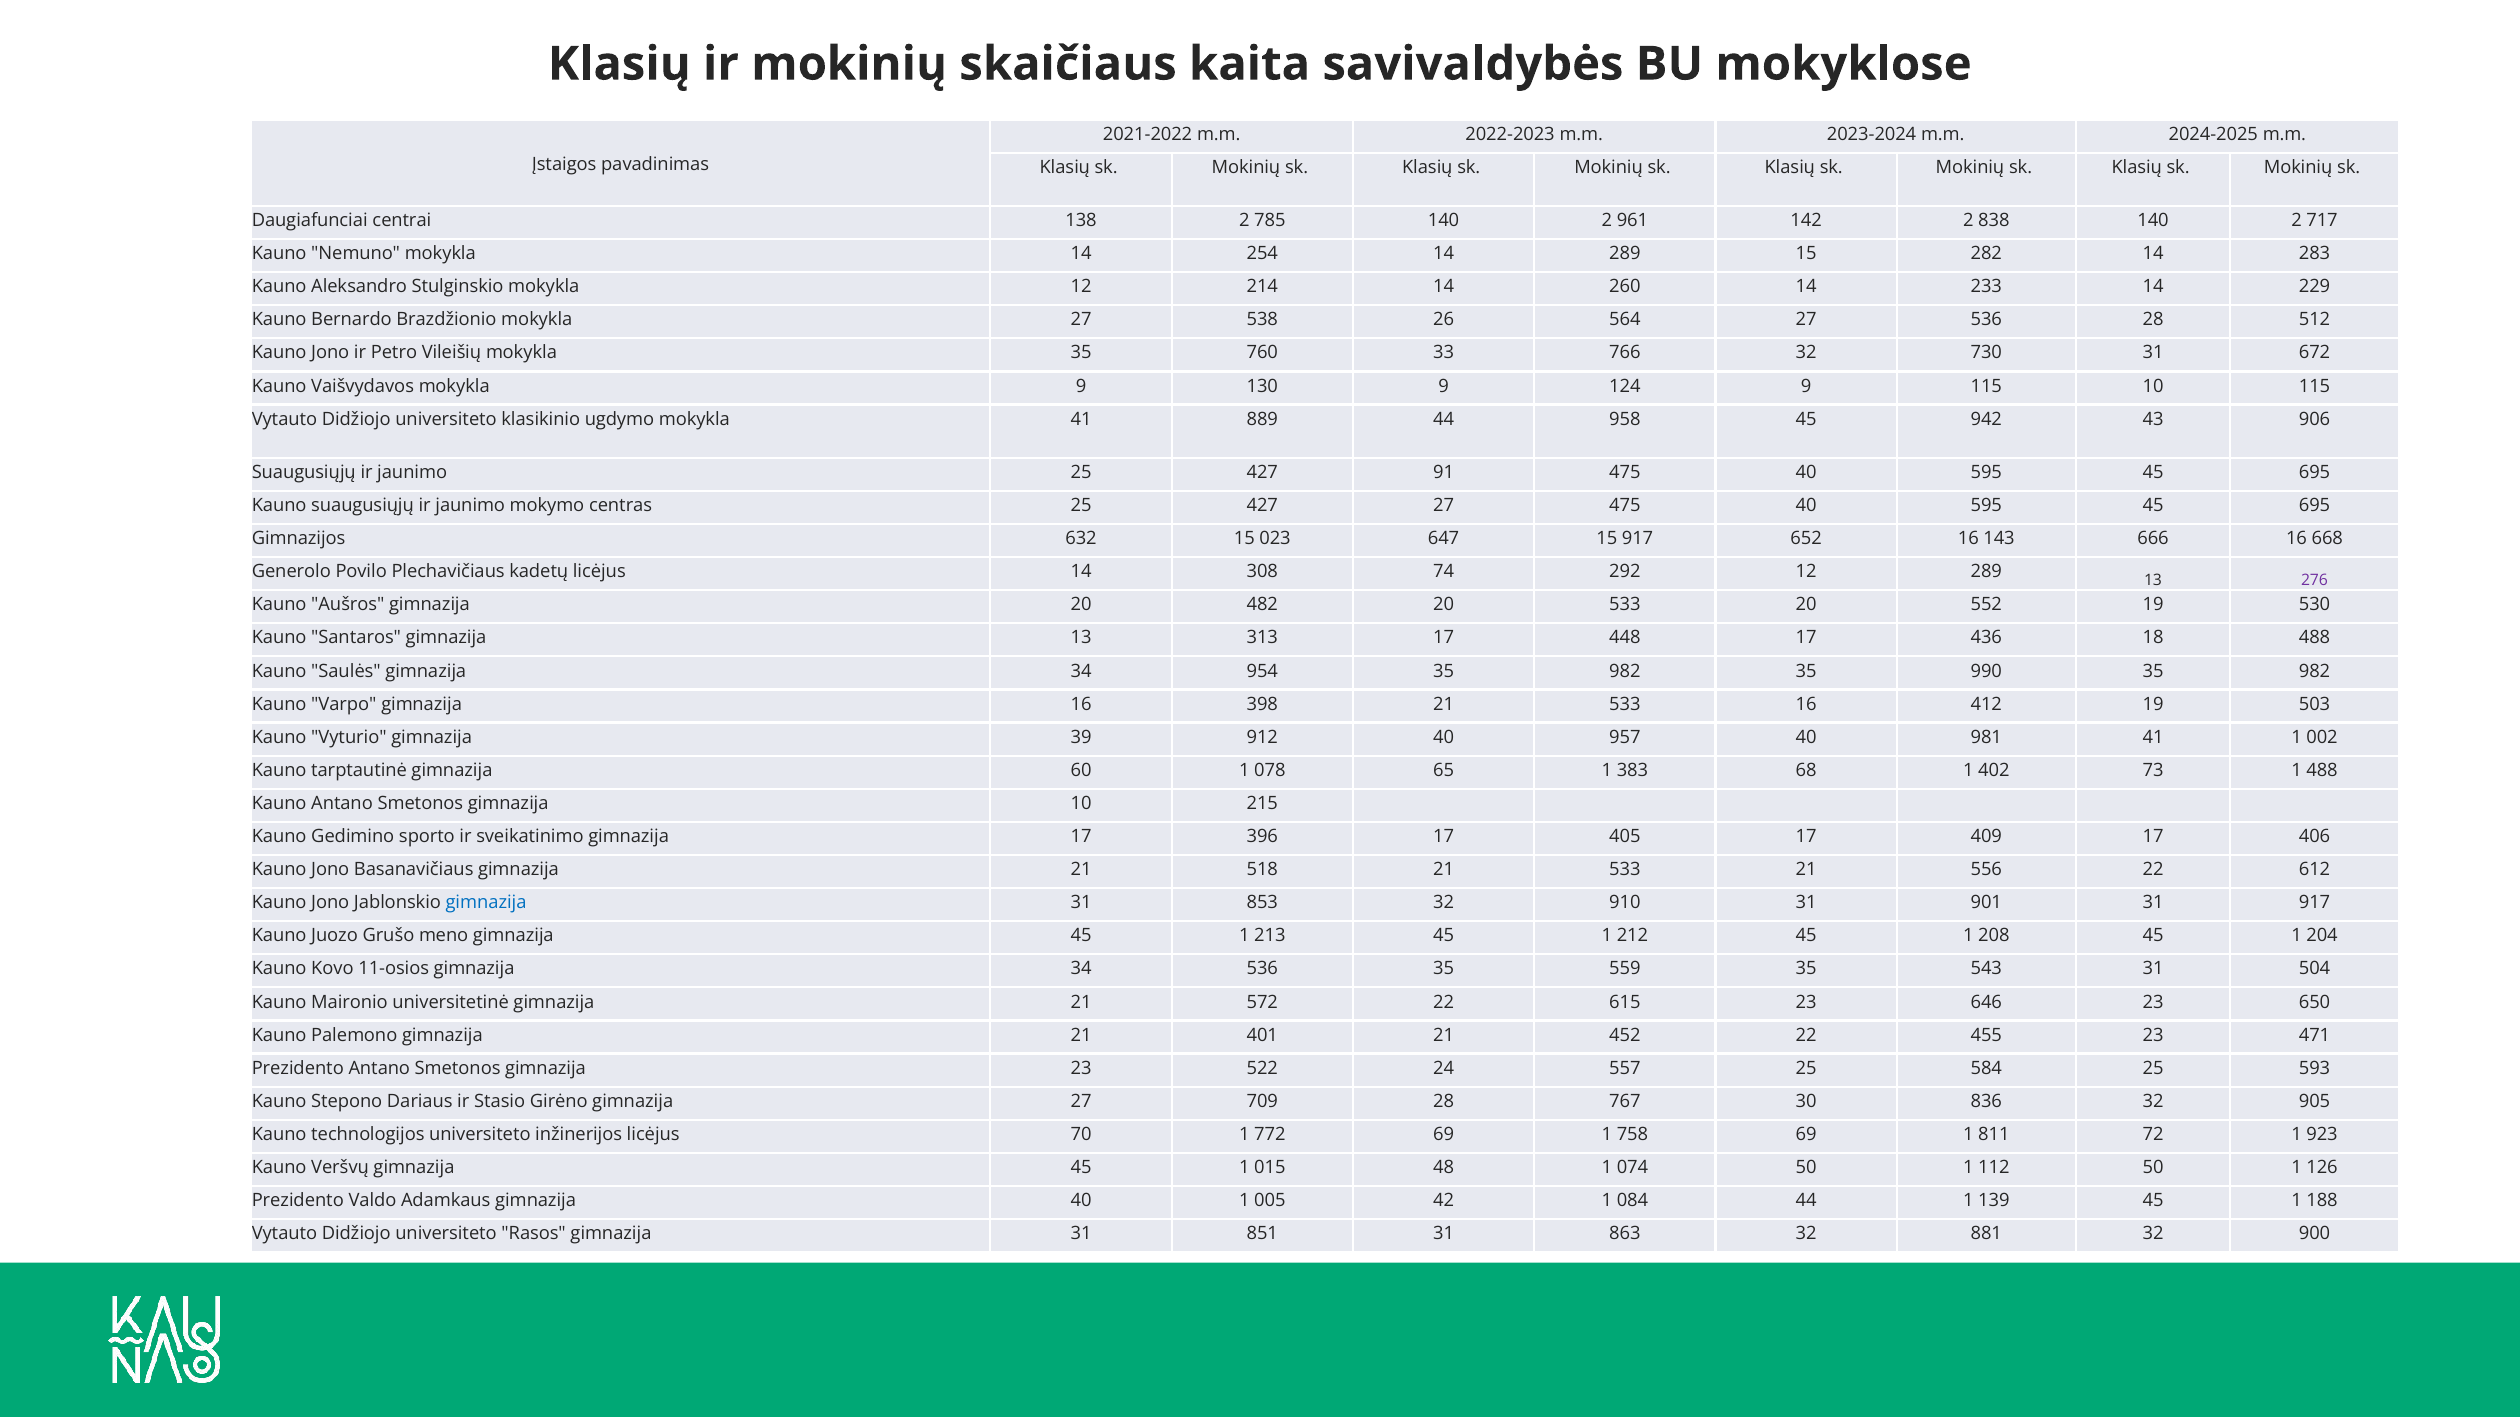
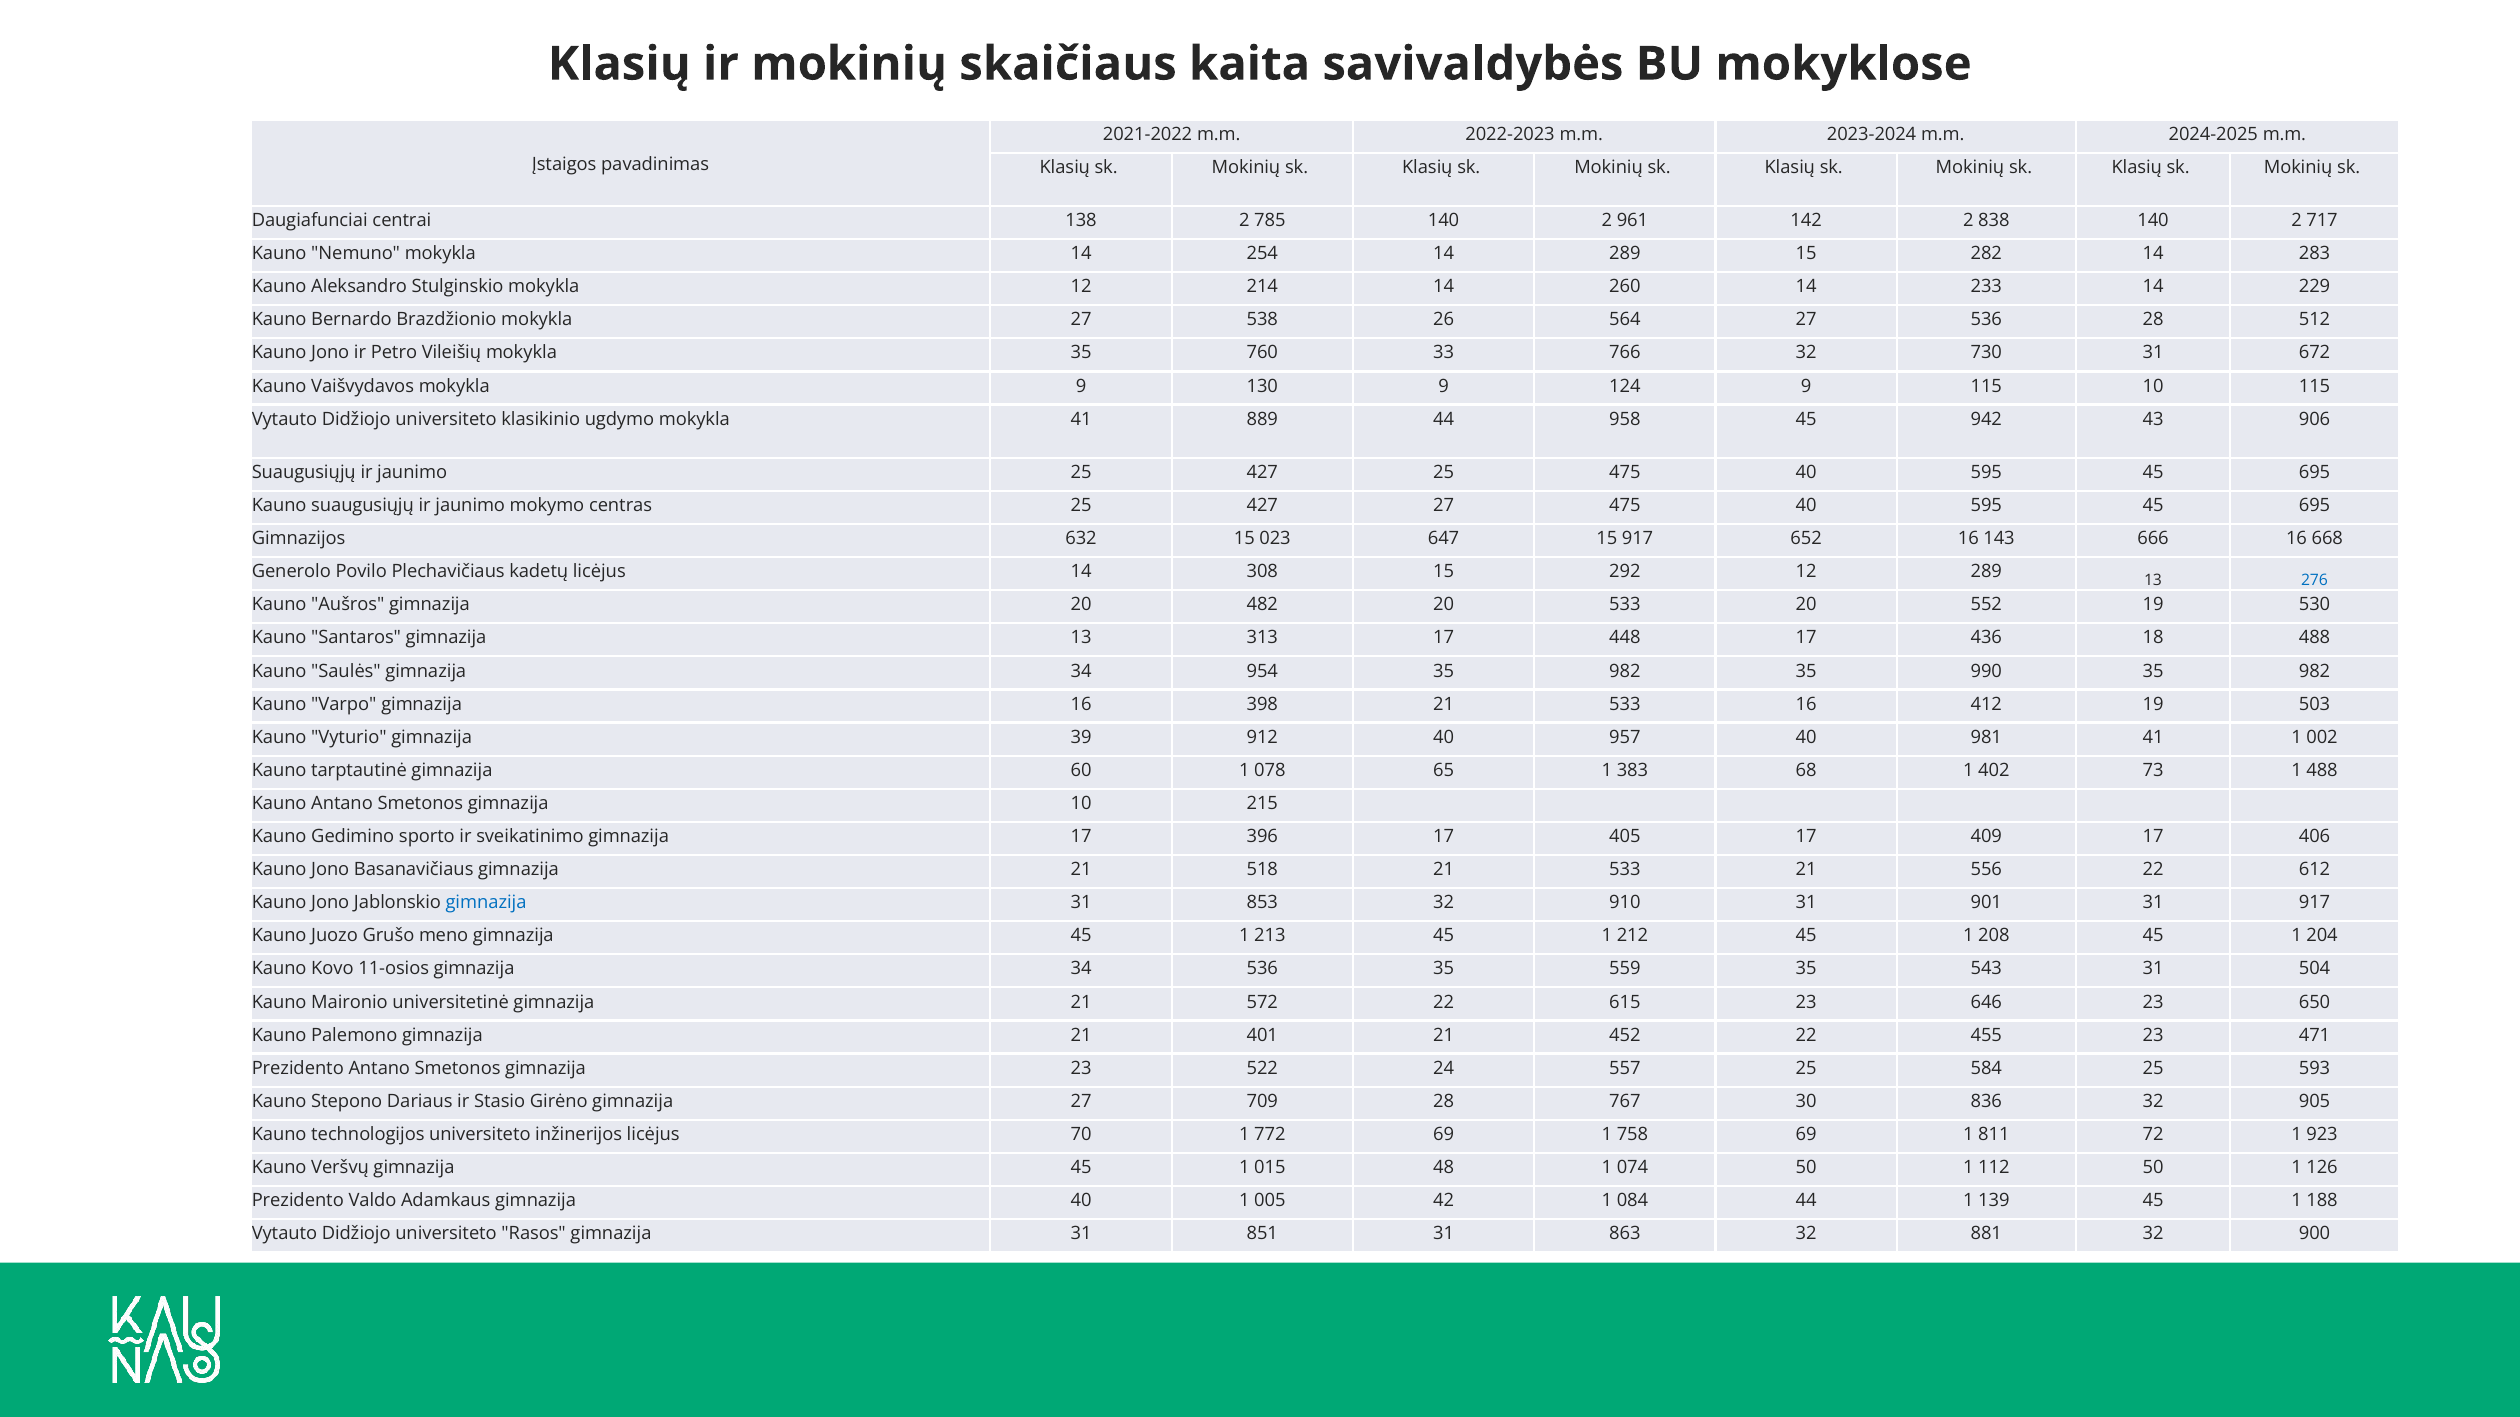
427 91: 91 -> 25
308 74: 74 -> 15
276 colour: purple -> blue
